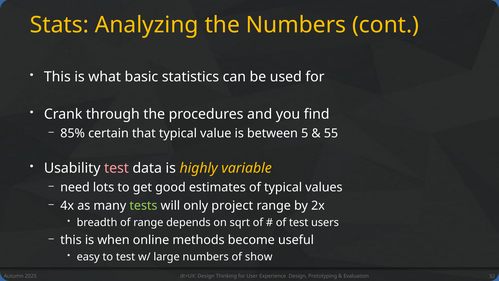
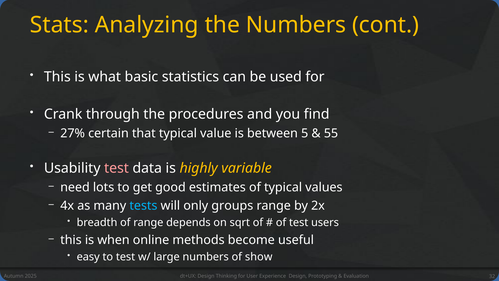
85%: 85% -> 27%
tests colour: light green -> light blue
project: project -> groups
